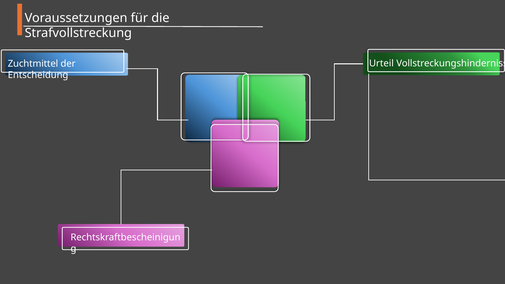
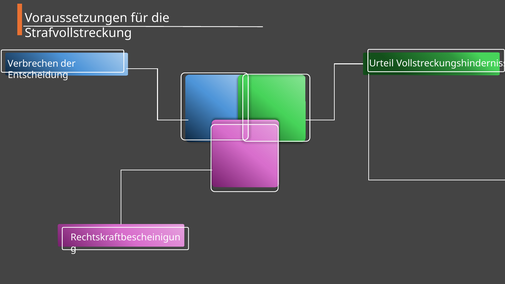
Zuchtmittel: Zuchtmittel -> Verbrechen
